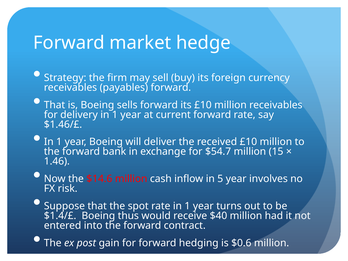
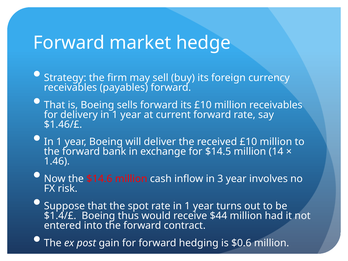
$54.7: $54.7 -> $14.5
15: 15 -> 14
5: 5 -> 3
$40: $40 -> $44
